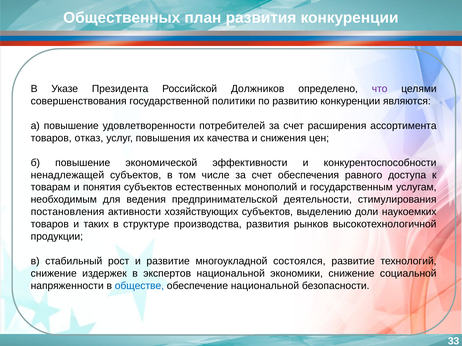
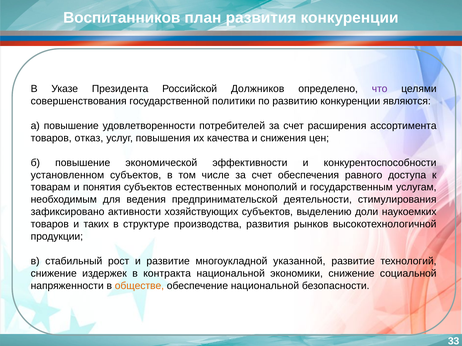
Общественных: Общественных -> Воспитанников
ненадлежащей: ненадлежащей -> установленном
постановления: постановления -> зафиксировано
состоялся: состоялся -> указанной
экспертов: экспертов -> контракта
обществе colour: blue -> orange
